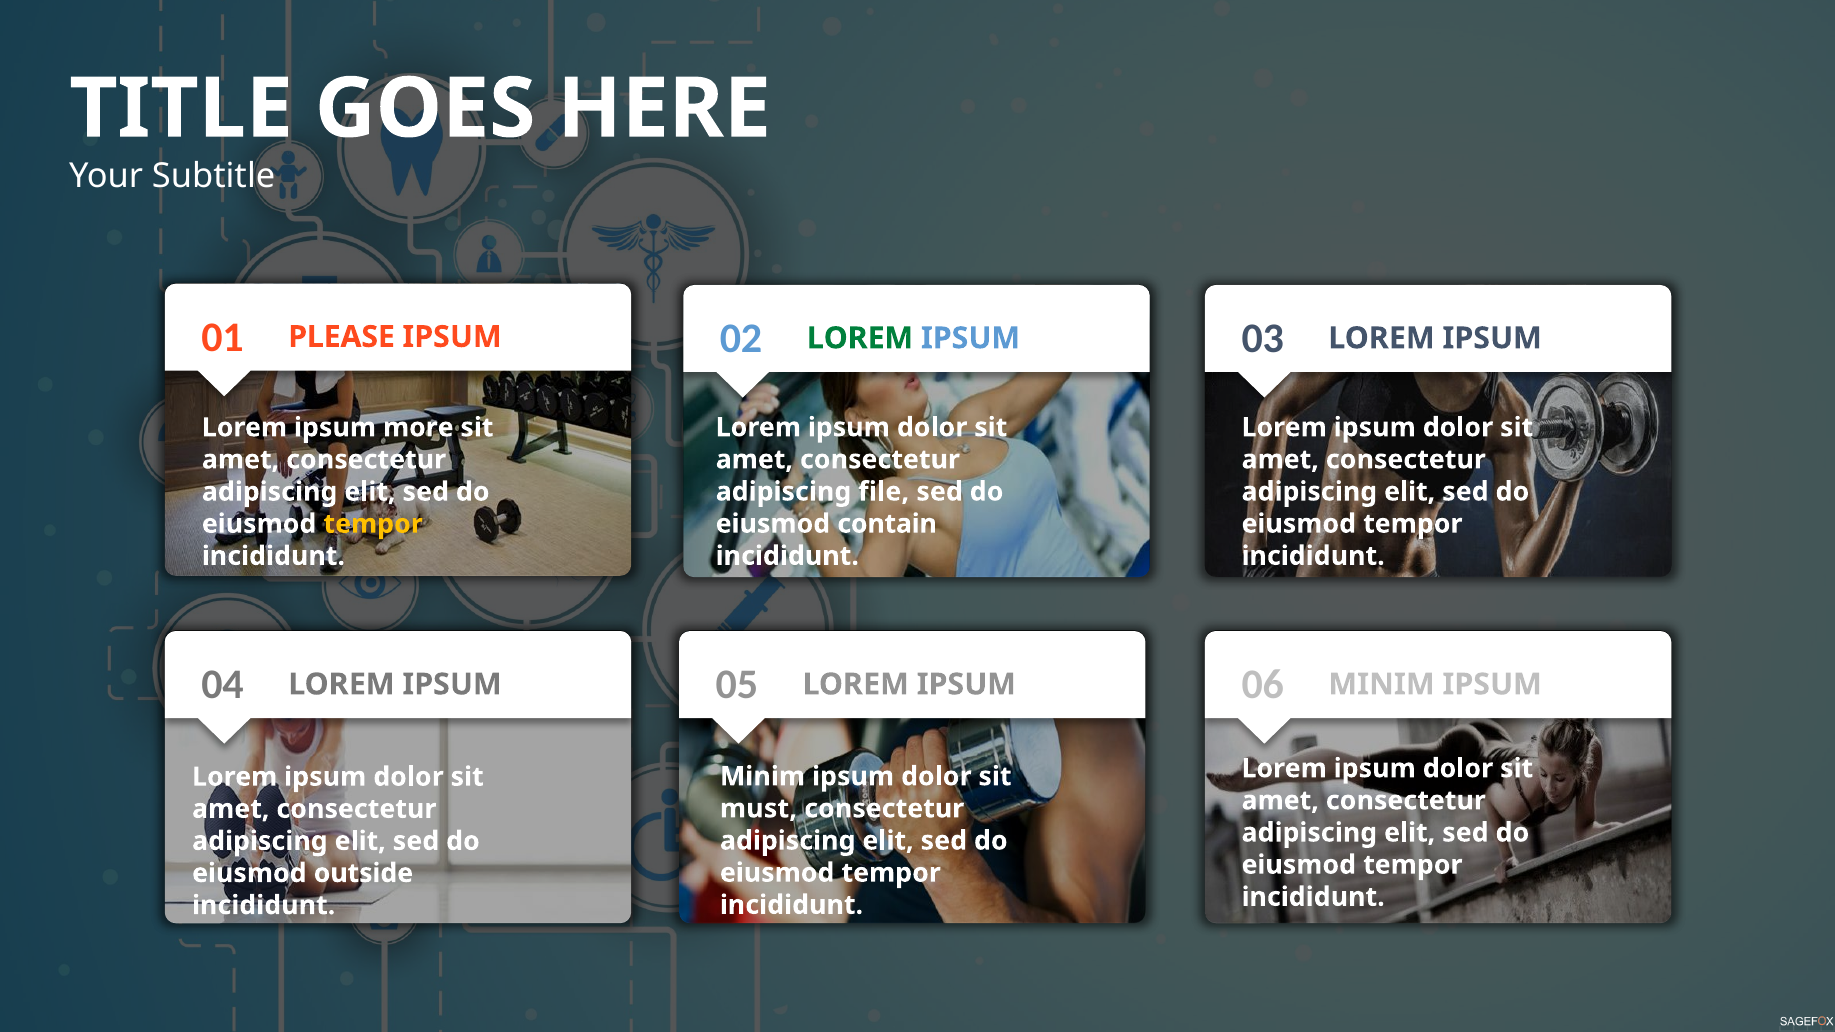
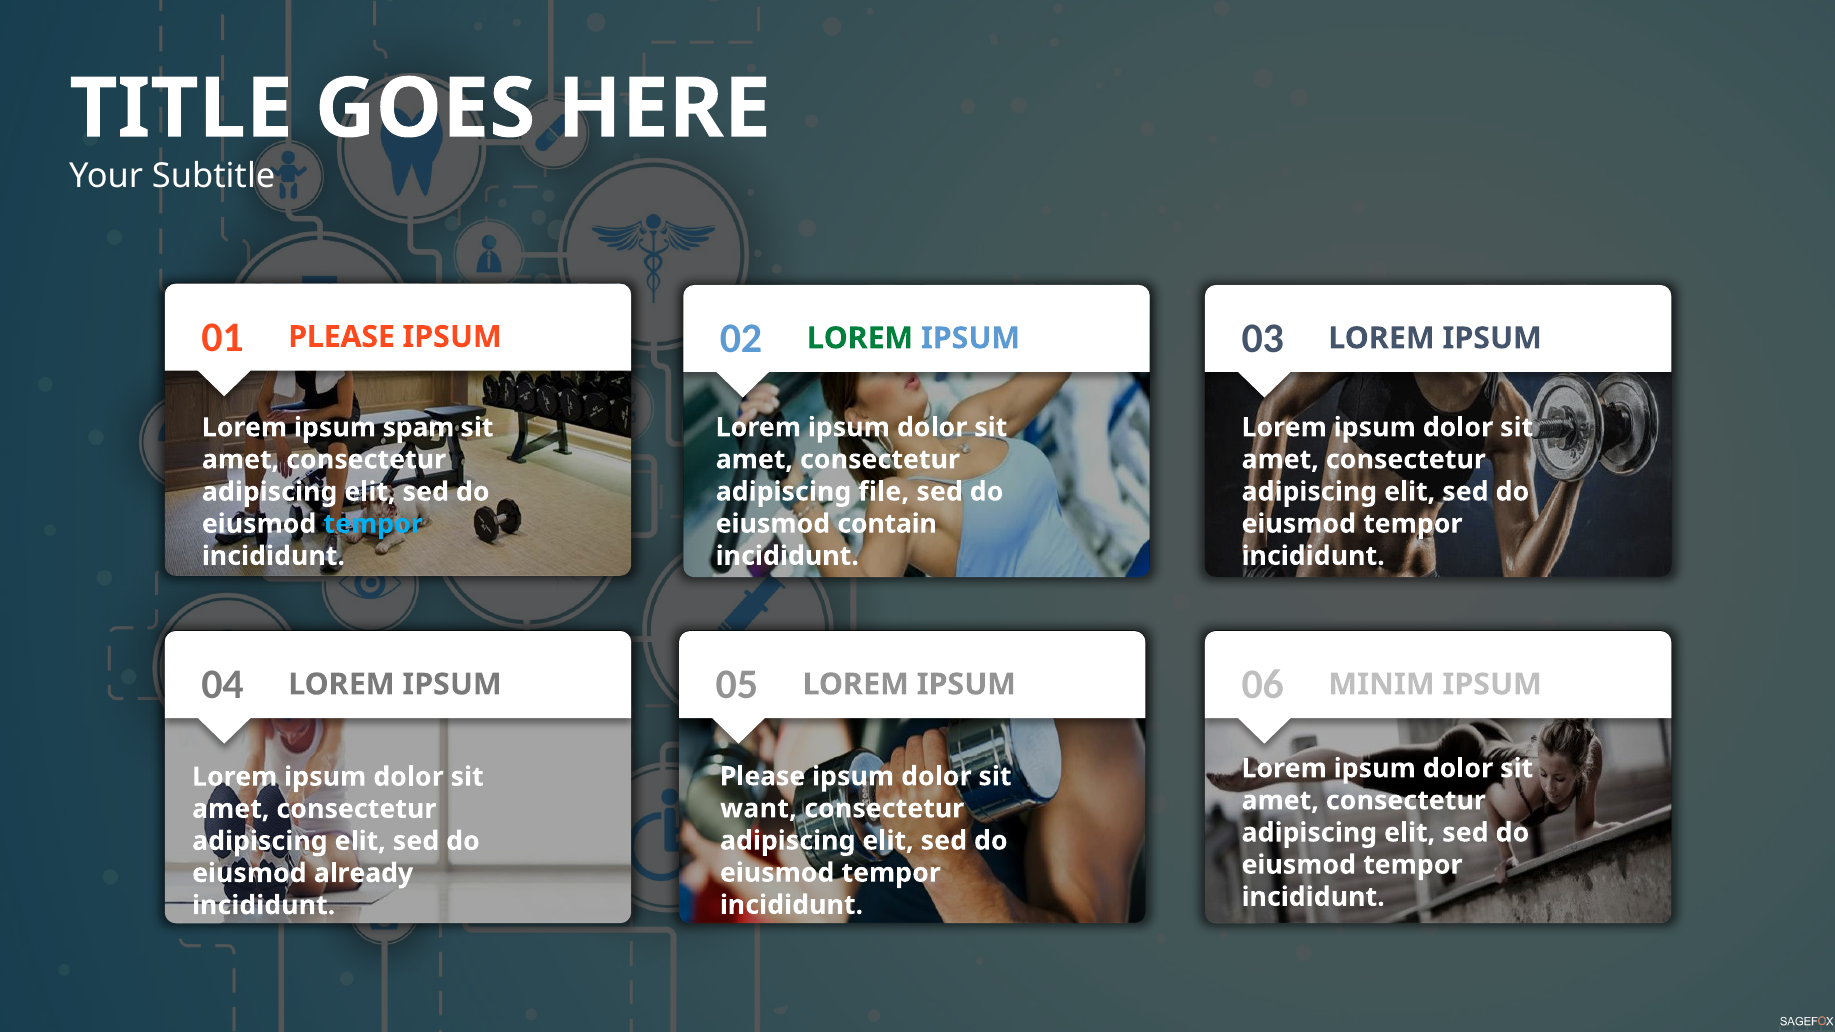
more: more -> spam
tempor at (373, 524) colour: yellow -> light blue
Minim at (762, 777): Minim -> Please
must: must -> want
outside: outside -> already
